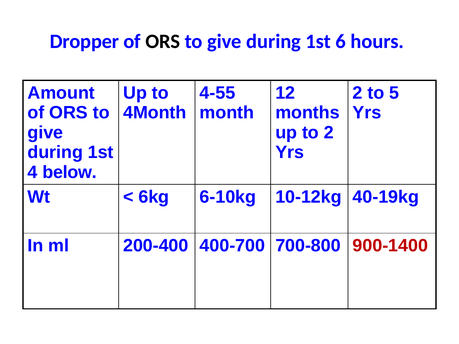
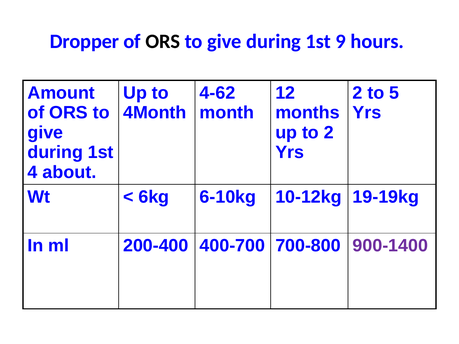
6: 6 -> 9
4-55: 4-55 -> 4-62
below: below -> about
40-19kg: 40-19kg -> 19-19kg
900-1400 colour: red -> purple
